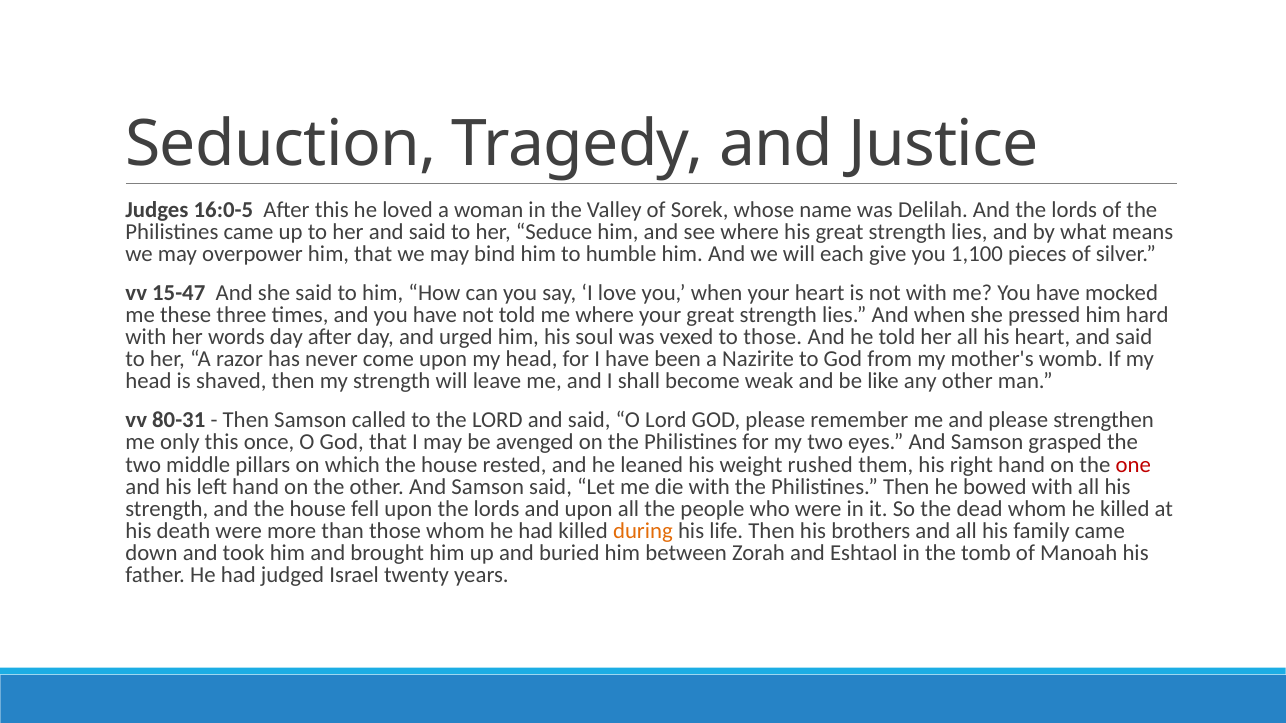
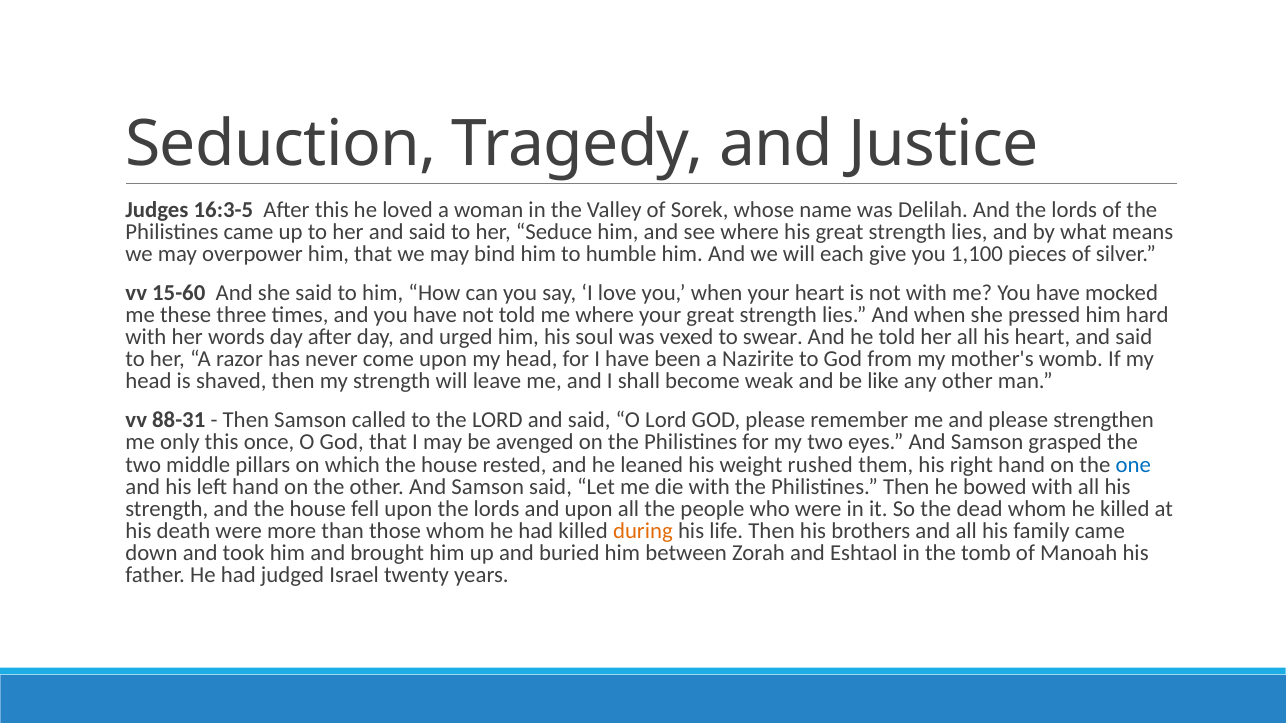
16:0-5: 16:0-5 -> 16:3-5
15-47: 15-47 -> 15-60
to those: those -> swear
80-31: 80-31 -> 88-31
one colour: red -> blue
